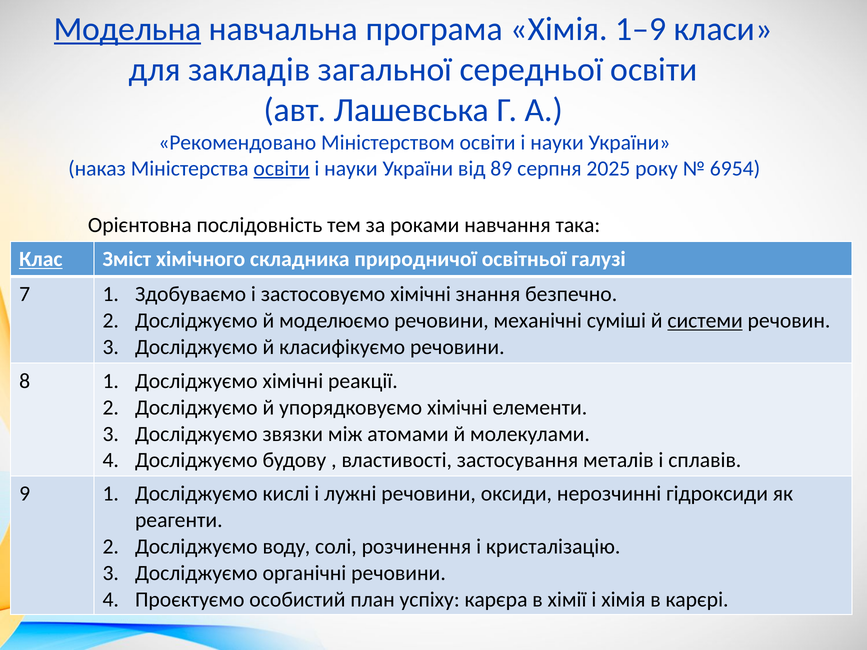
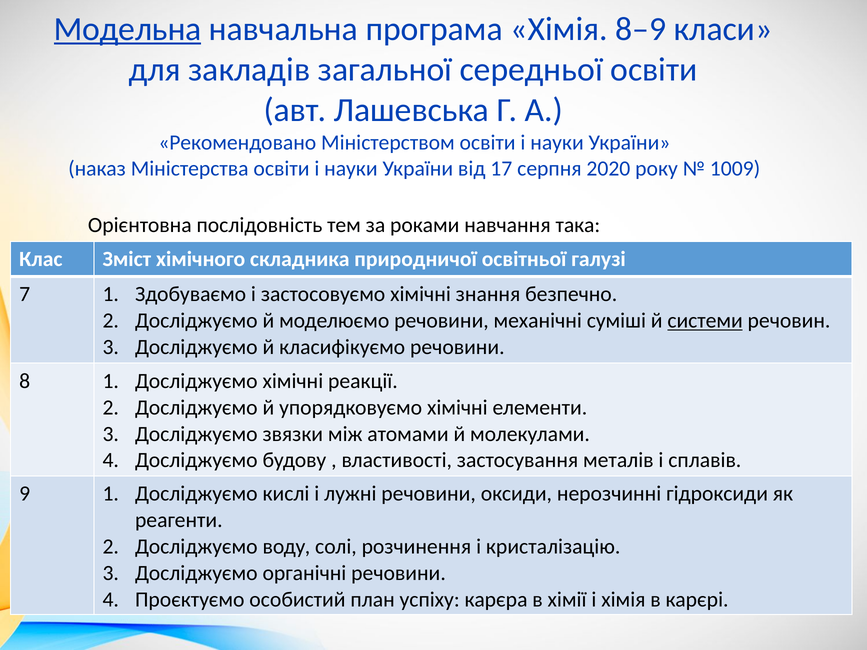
1–9: 1–9 -> 8–9
освіти at (281, 168) underline: present -> none
89: 89 -> 17
2025: 2025 -> 2020
6954: 6954 -> 1009
Клас underline: present -> none
